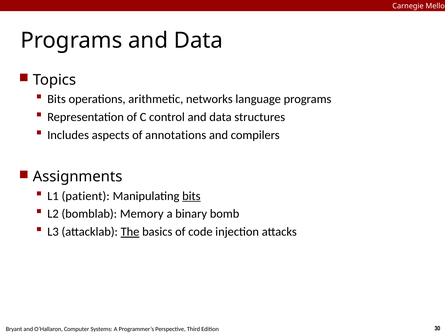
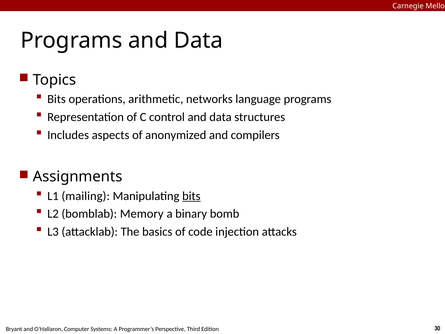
annotations: annotations -> anonymized
patient: patient -> mailing
The underline: present -> none
